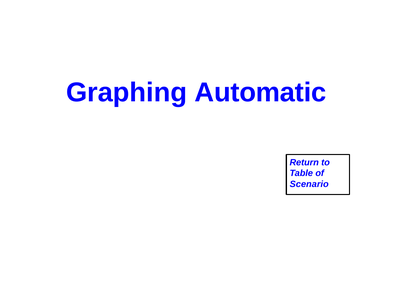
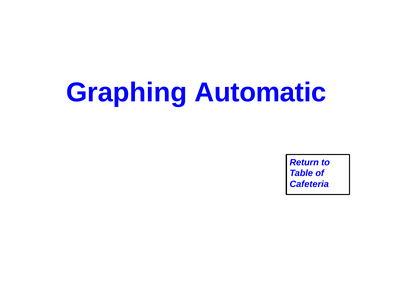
Scenario: Scenario -> Cafeteria
